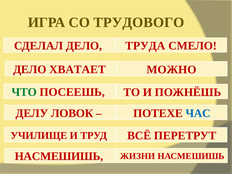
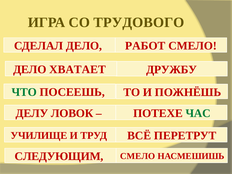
ТРУДА: ТРУДА -> РАБОТ
МОЖНО: МОЖНО -> ДРУЖБУ
ЧАС colour: blue -> green
НАСМЕШИШЬ at (59, 156): НАСМЕШИШЬ -> СЛЕДУЮЩИМ
ЖИЗНИ at (138, 156): ЖИЗНИ -> СМЕЛО
